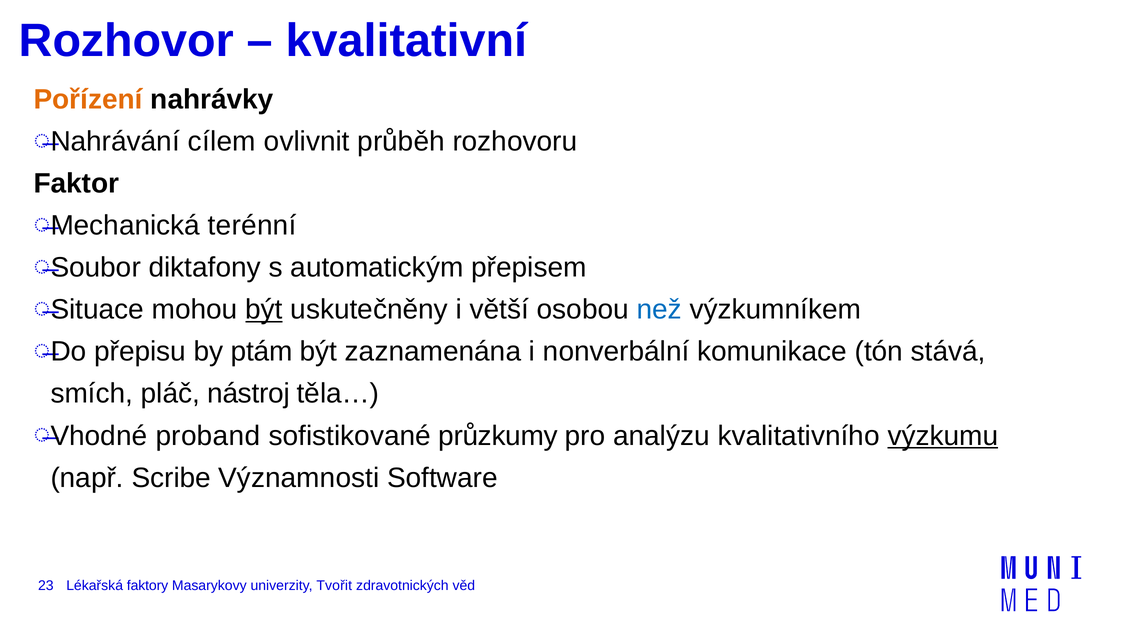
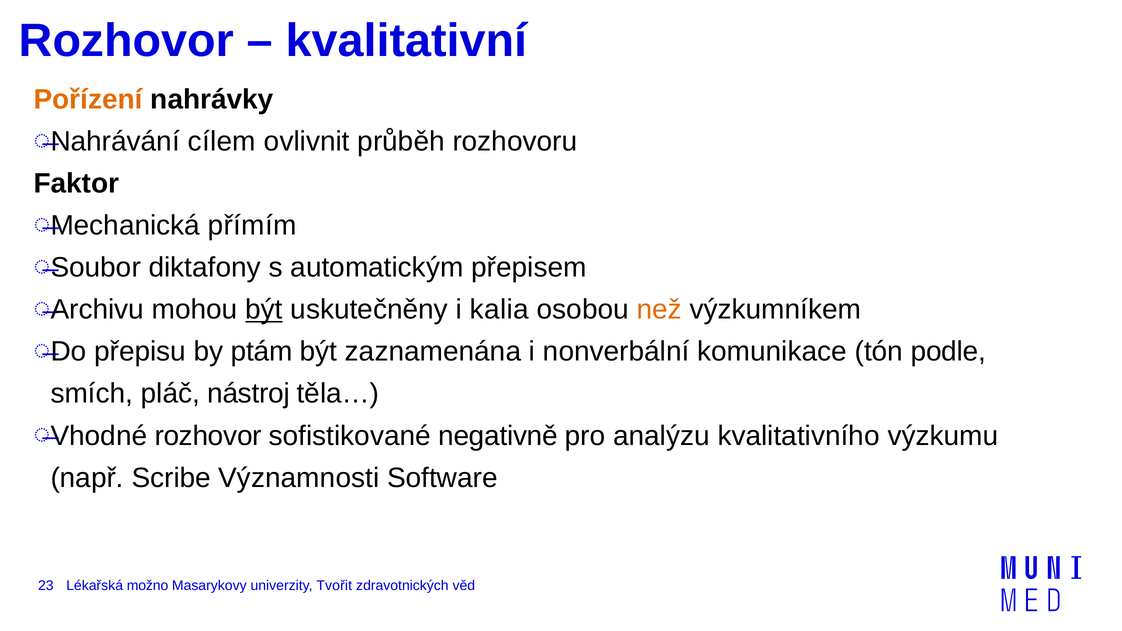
terénní: terénní -> přímím
Situace: Situace -> Archivu
větší: větší -> kalia
než colour: blue -> orange
stává: stává -> podle
Vhodné proband: proband -> rozhovor
průzkumy: průzkumy -> negativně
výzkumu underline: present -> none
faktory: faktory -> možno
